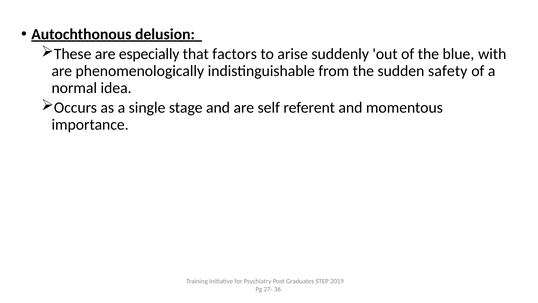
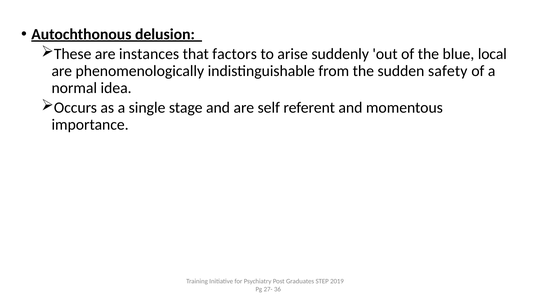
especially: especially -> instances
with: with -> local
